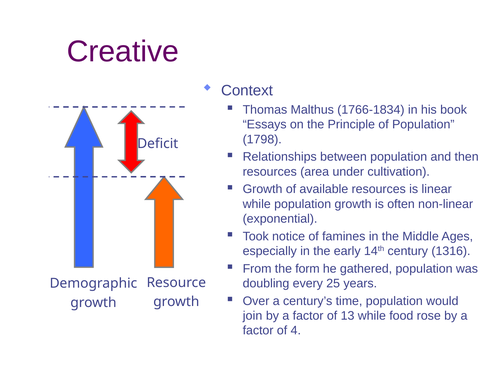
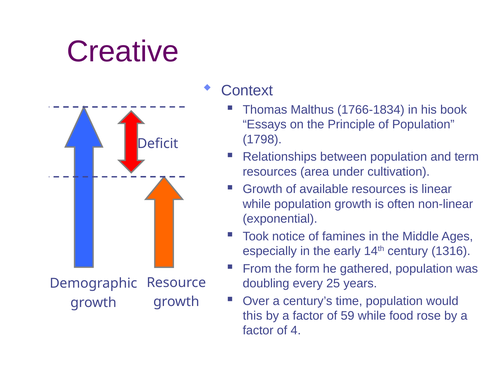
then: then -> term
join: join -> this
13: 13 -> 59
